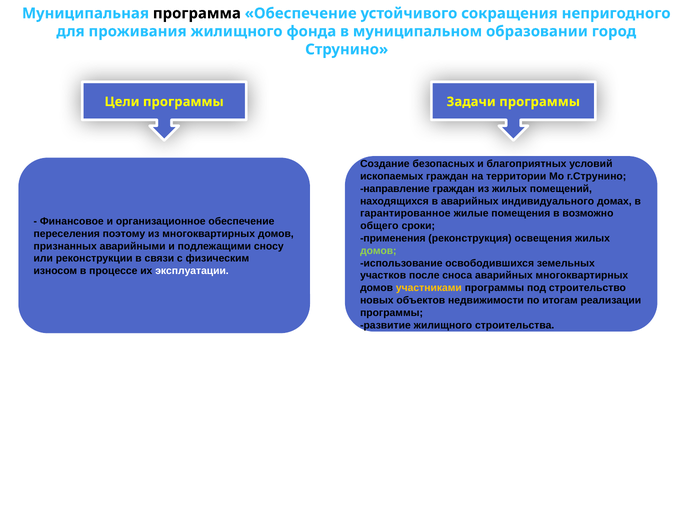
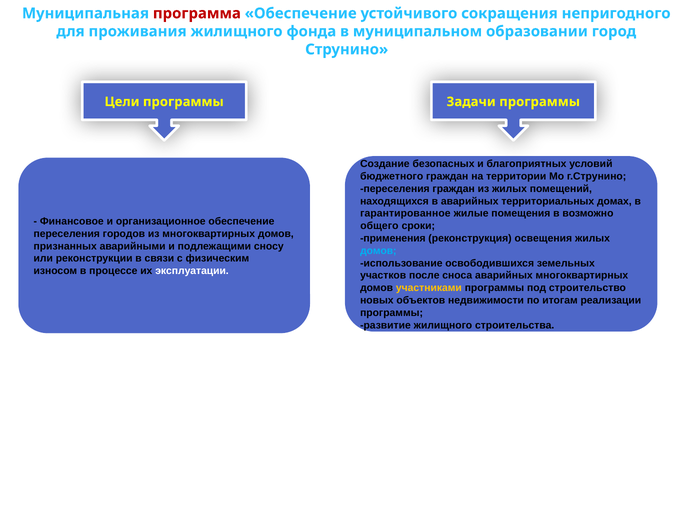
программа colour: black -> red
ископаемых: ископаемых -> бюджетного
направление at (395, 189): направление -> переселения
индивидуального: индивидуального -> территориальных
поэтому: поэтому -> городов
домов at (378, 251) colour: light green -> light blue
